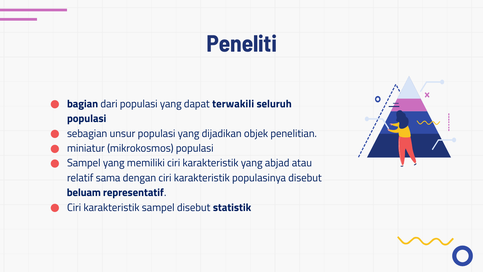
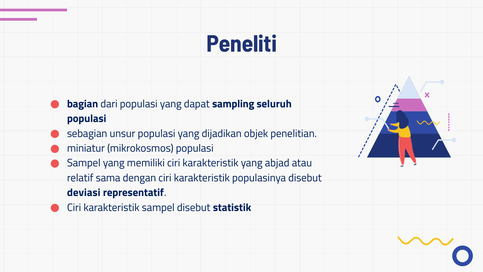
terwakili: terwakili -> sampling
beluam: beluam -> deviasi
